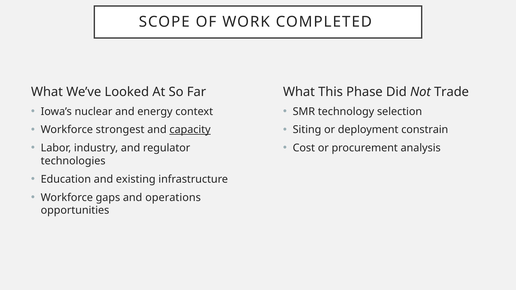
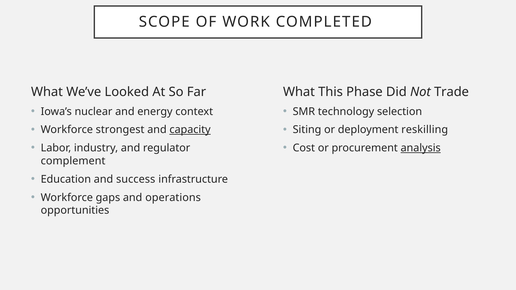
constrain: constrain -> reskilling
analysis underline: none -> present
technologies: technologies -> complement
existing: existing -> success
